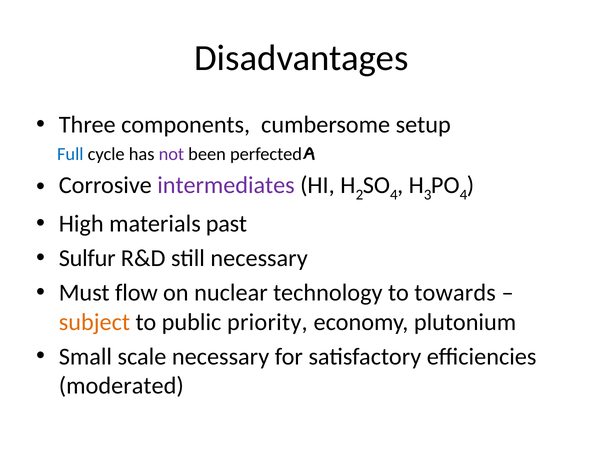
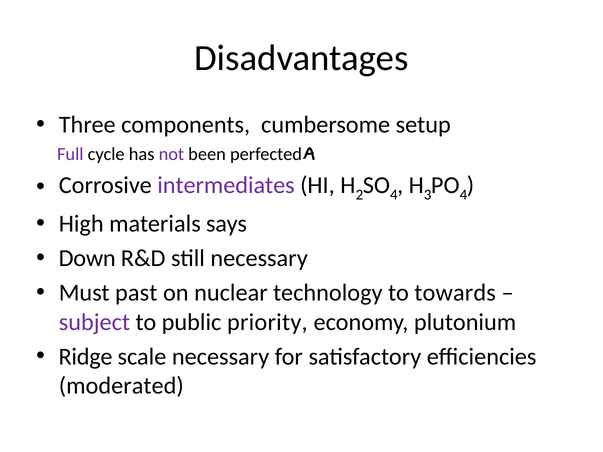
Full colour: blue -> purple
past: past -> says
Sulfur: Sulfur -> Down
flow: flow -> past
subject colour: orange -> purple
Small: Small -> Ridge
